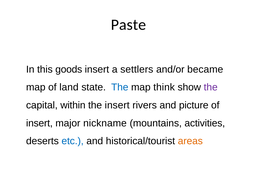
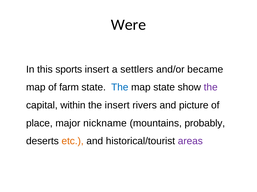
Paste: Paste -> Were
goods: goods -> sports
land: land -> farm
map think: think -> state
insert at (39, 124): insert -> place
activities: activities -> probably
etc colour: blue -> orange
areas colour: orange -> purple
